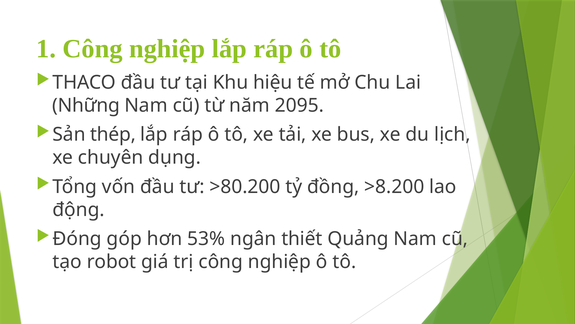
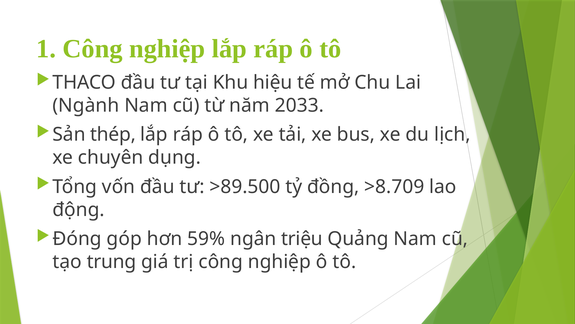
Những: Những -> Ngành
2095: 2095 -> 2033
>80.200: >80.200 -> >89.500
>8.200: >8.200 -> >8.709
53%: 53% -> 59%
thiết: thiết -> triệu
robot: robot -> trung
